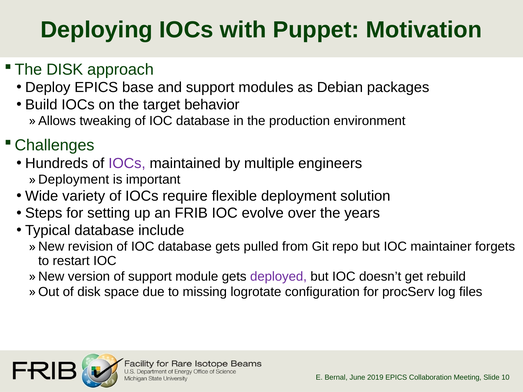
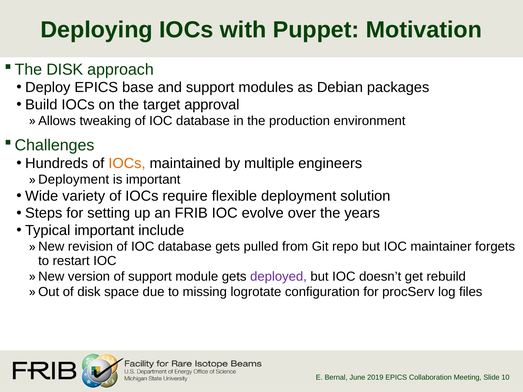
behavior: behavior -> approval
IOCs at (127, 163) colour: purple -> orange
Typical database: database -> important
